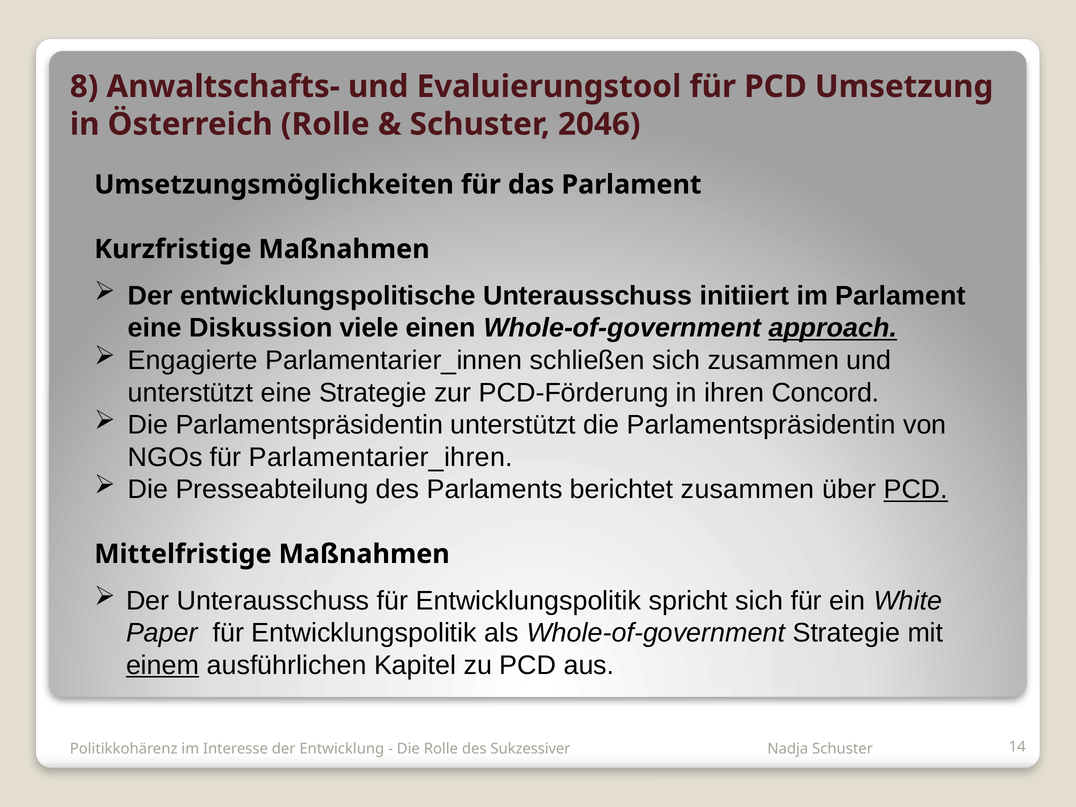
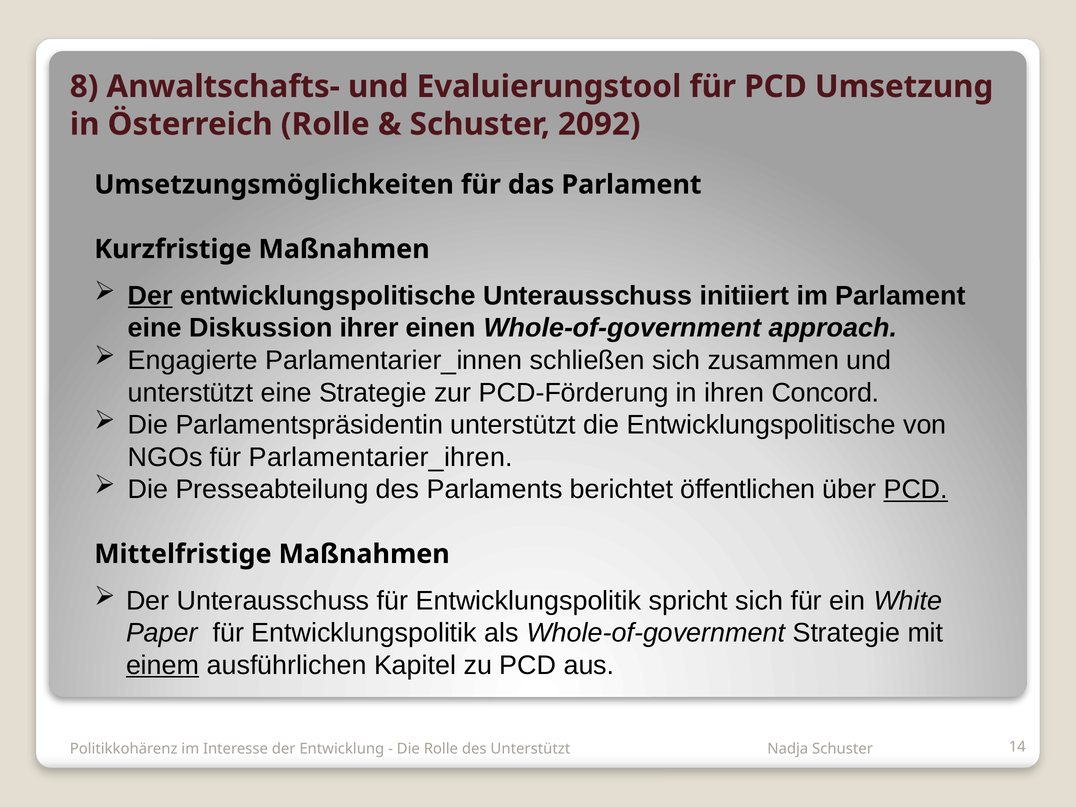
2046: 2046 -> 2092
Der at (150, 296) underline: none -> present
viele: viele -> ihrer
approach underline: present -> none
unterstützt die Parlamentspräsidentin: Parlamentspräsidentin -> Entwicklungspolitische
berichtet zusammen: zusammen -> öffentlichen
des Sukzessiver: Sukzessiver -> Unterstützt
